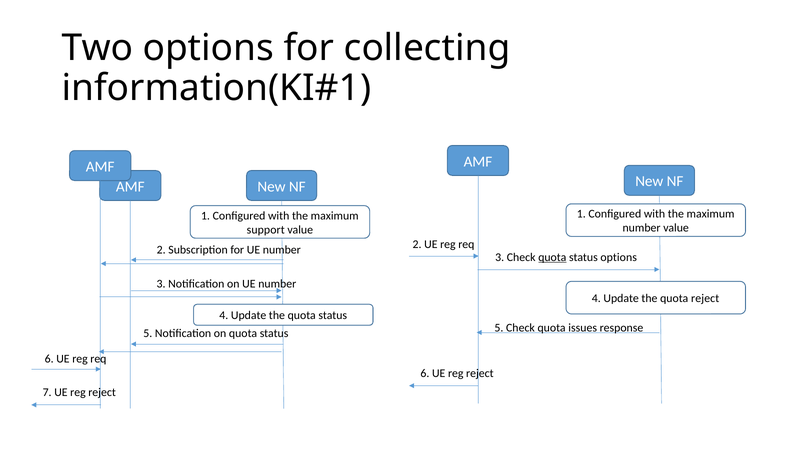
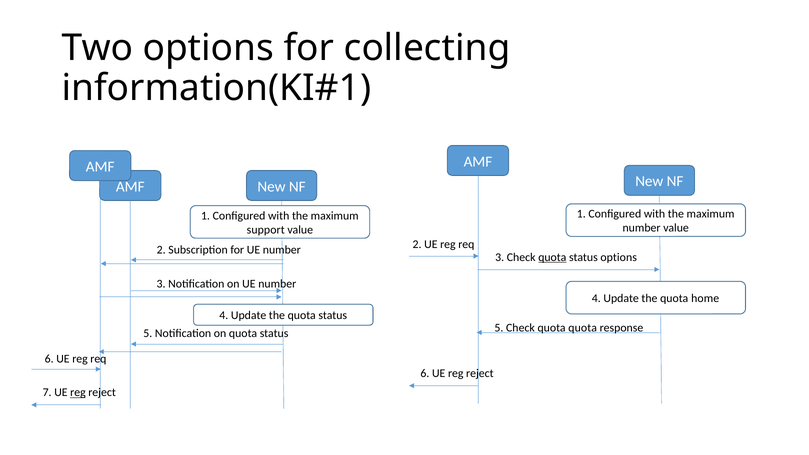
quota reject: reject -> home
quota issues: issues -> quota
reg at (78, 393) underline: none -> present
